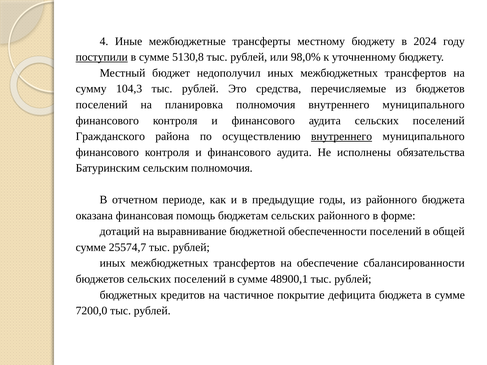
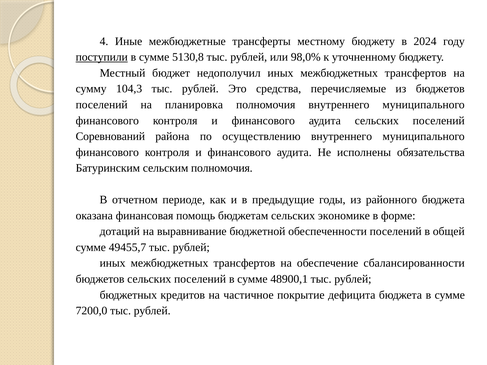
Гражданского: Гражданского -> Соревнований
внутреннего at (342, 136) underline: present -> none
сельских районного: районного -> экономике
25574,7: 25574,7 -> 49455,7
